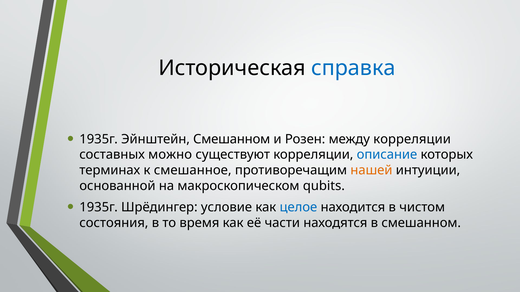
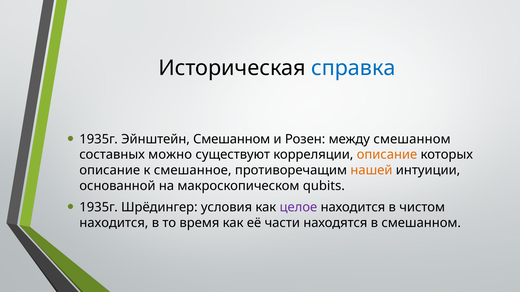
между корреляции: корреляции -> смешанном
описание at (387, 155) colour: blue -> orange
терминах at (110, 171): терминах -> описание
условие: условие -> условия
целое colour: blue -> purple
состояния at (114, 223): состояния -> находится
